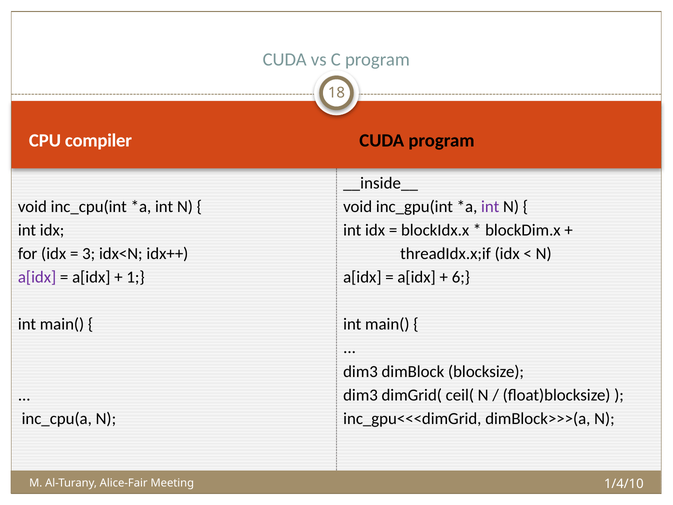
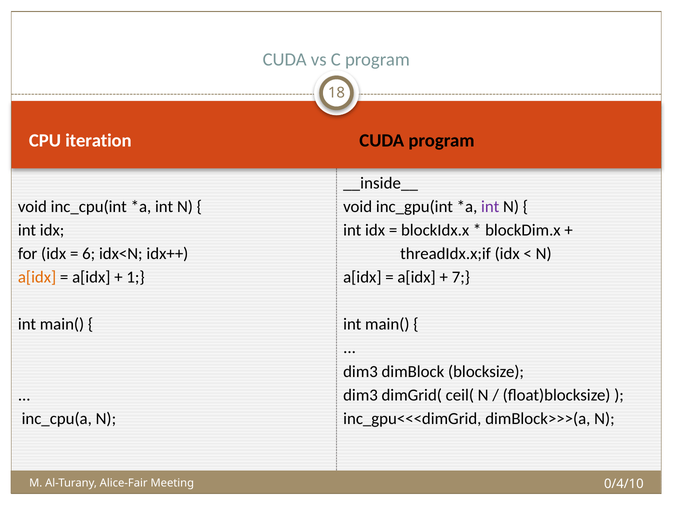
compiler: compiler -> iteration
3: 3 -> 6
a[idx at (37, 277) colour: purple -> orange
6: 6 -> 7
1/4/10: 1/4/10 -> 0/4/10
